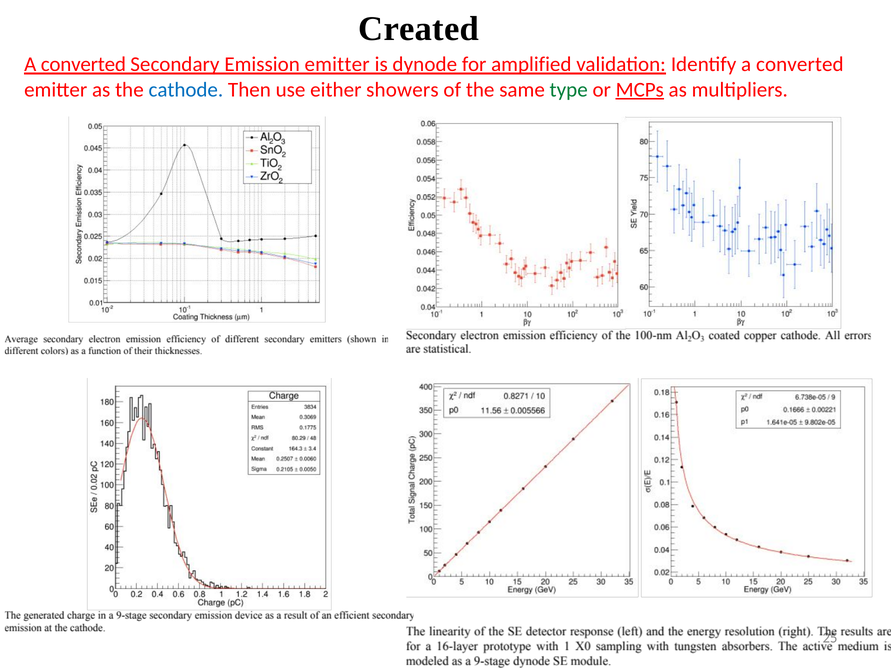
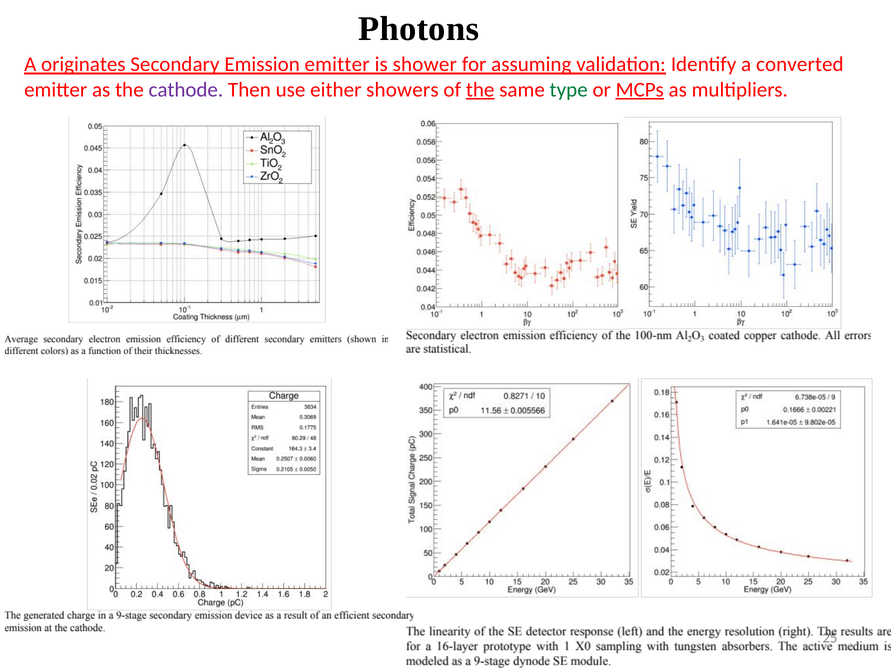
Created: Created -> Photons
converted at (83, 64): converted -> originates
dynode: dynode -> shower
amplified: amplified -> assuming
cathode colour: blue -> purple
the at (480, 90) underline: none -> present
